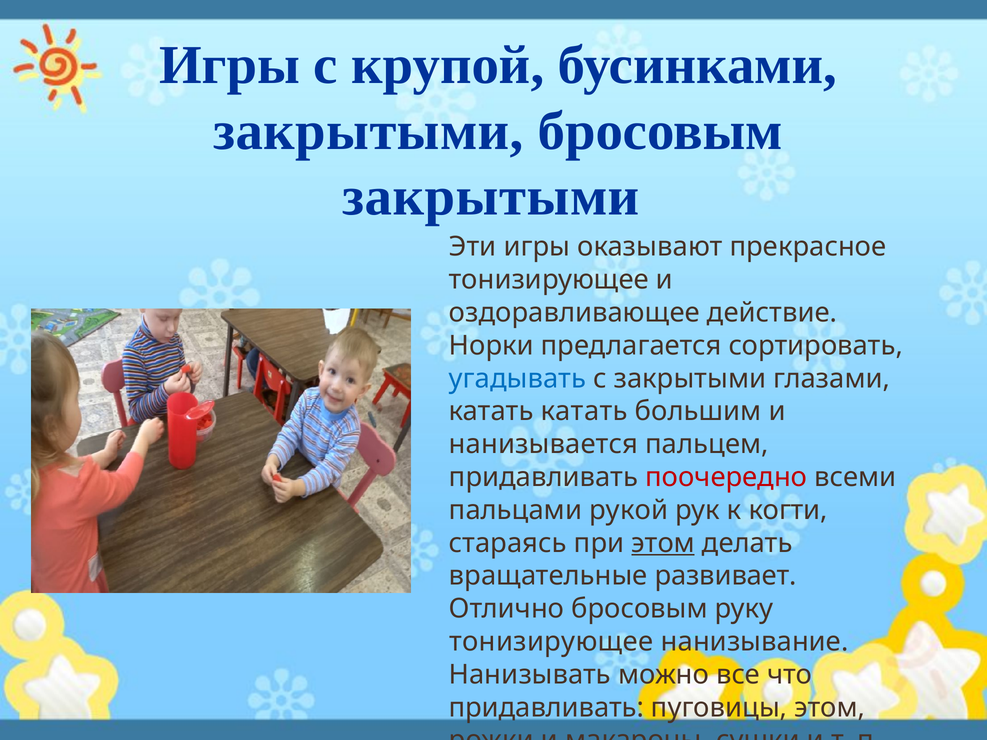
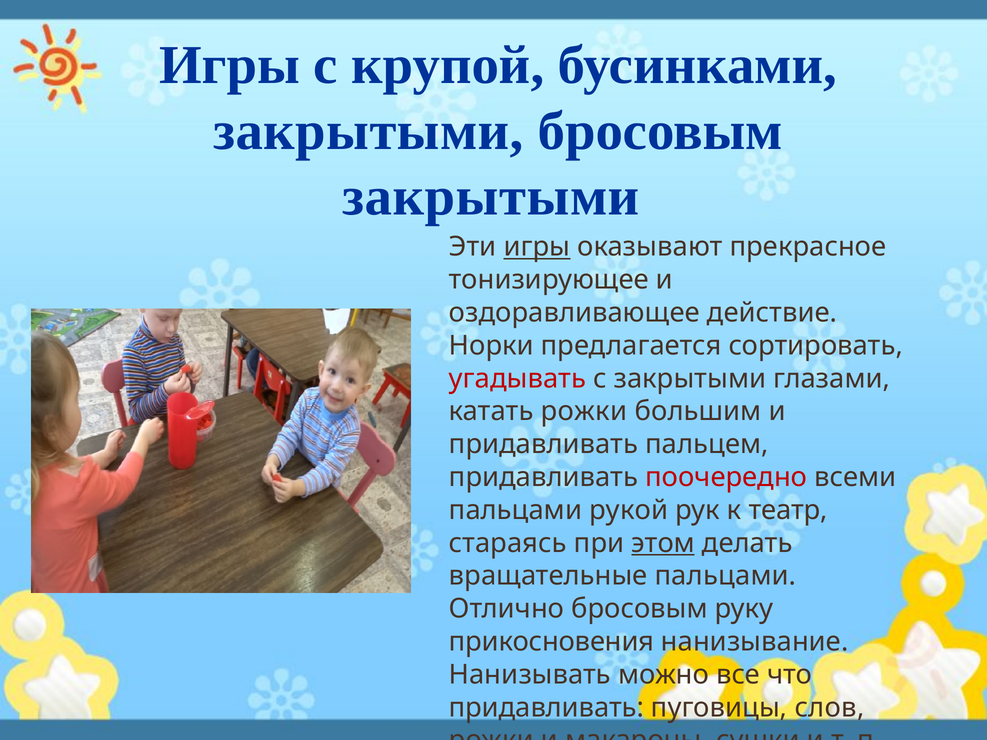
игры at (537, 247) underline: none -> present
угадывать colour: blue -> red
катать катать: катать -> рожки
нанизывается at (543, 444): нанизывается -> придавливать
когти: когти -> театр
вращательные развивает: развивает -> пальцами
тонизирующее at (551, 642): тонизирующее -> прикосновения
пуговицы этом: этом -> слов
